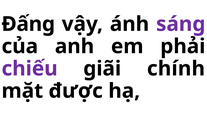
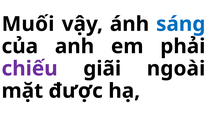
Đấng: Đấng -> Muối
sáng colour: purple -> blue
chính: chính -> ngoài
